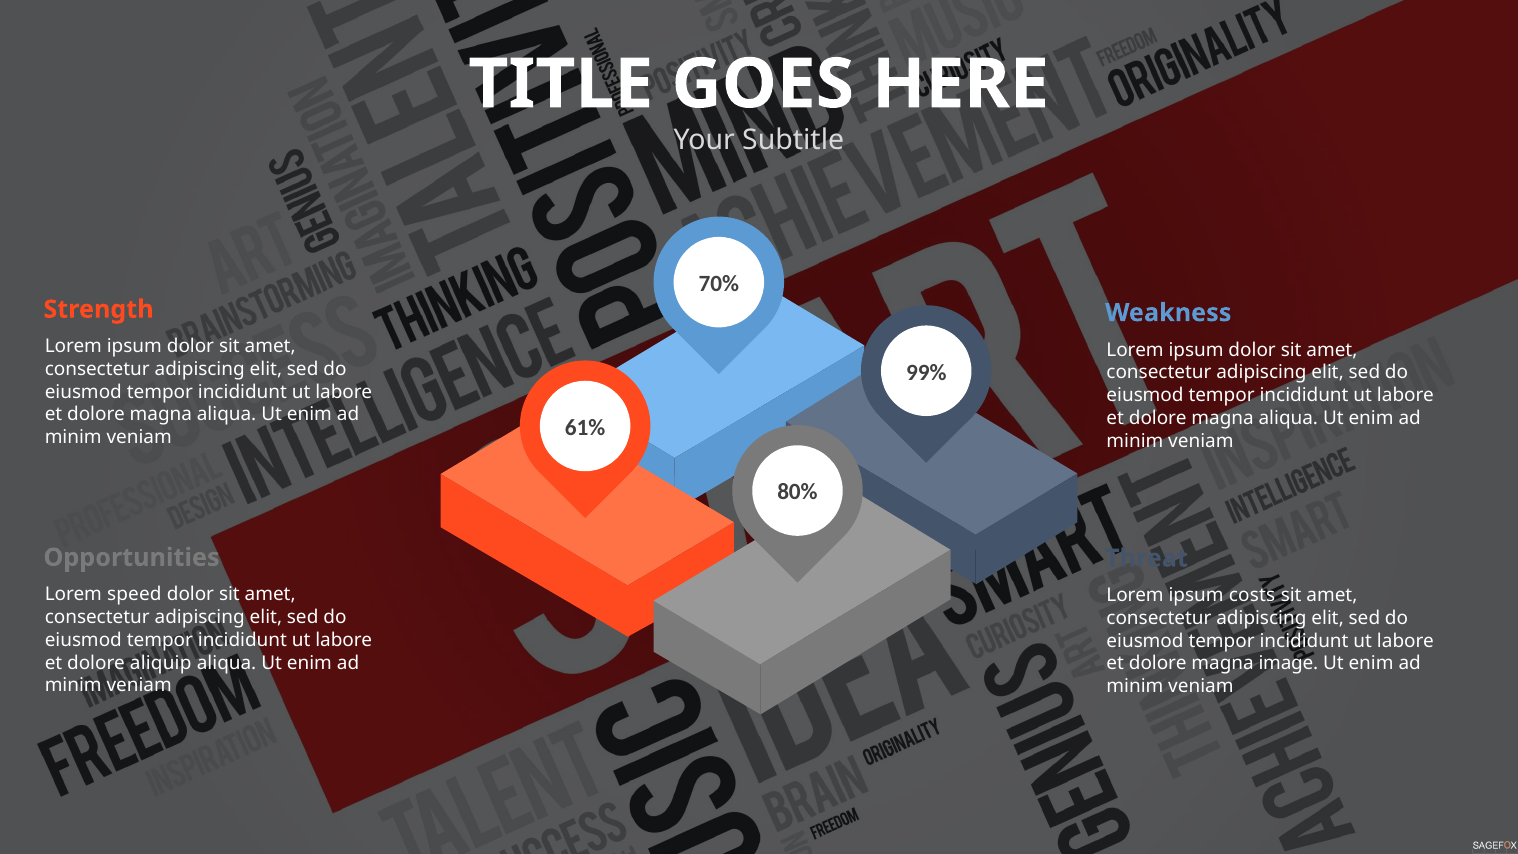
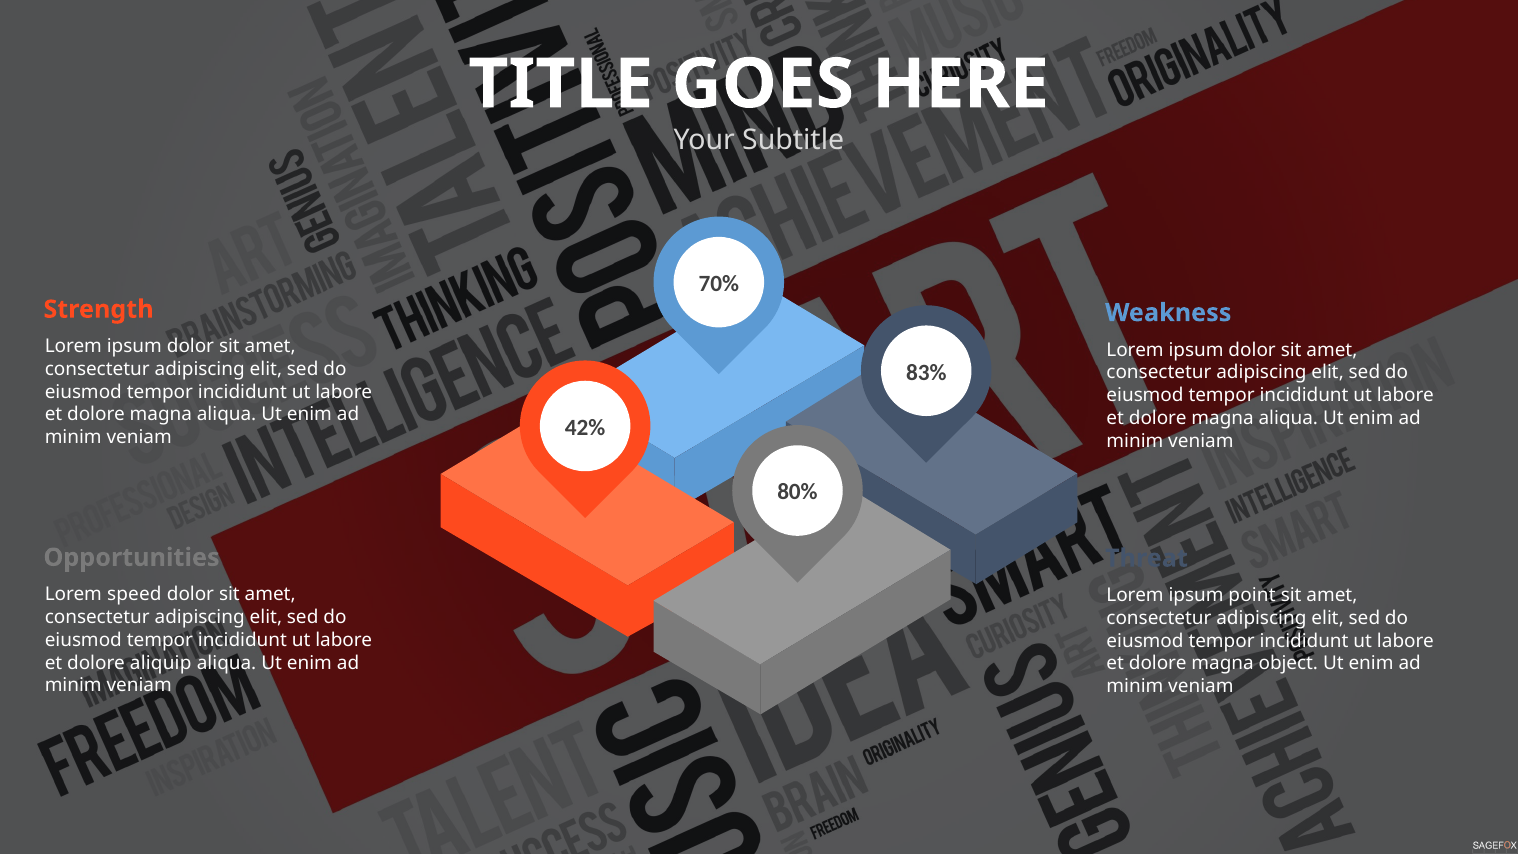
99%: 99% -> 83%
61%: 61% -> 42%
costs: costs -> point
image: image -> object
